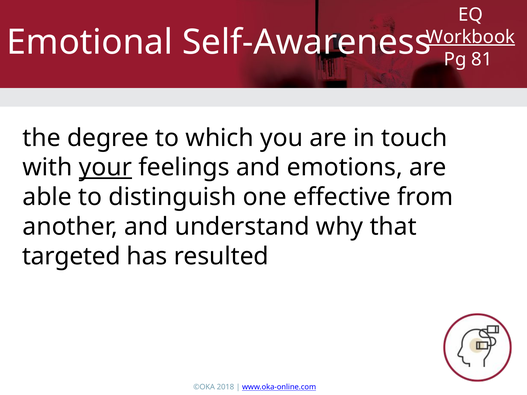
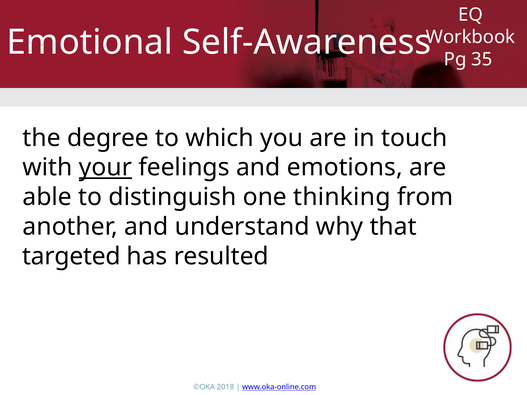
Workbook underline: present -> none
81: 81 -> 35
effective: effective -> thinking
